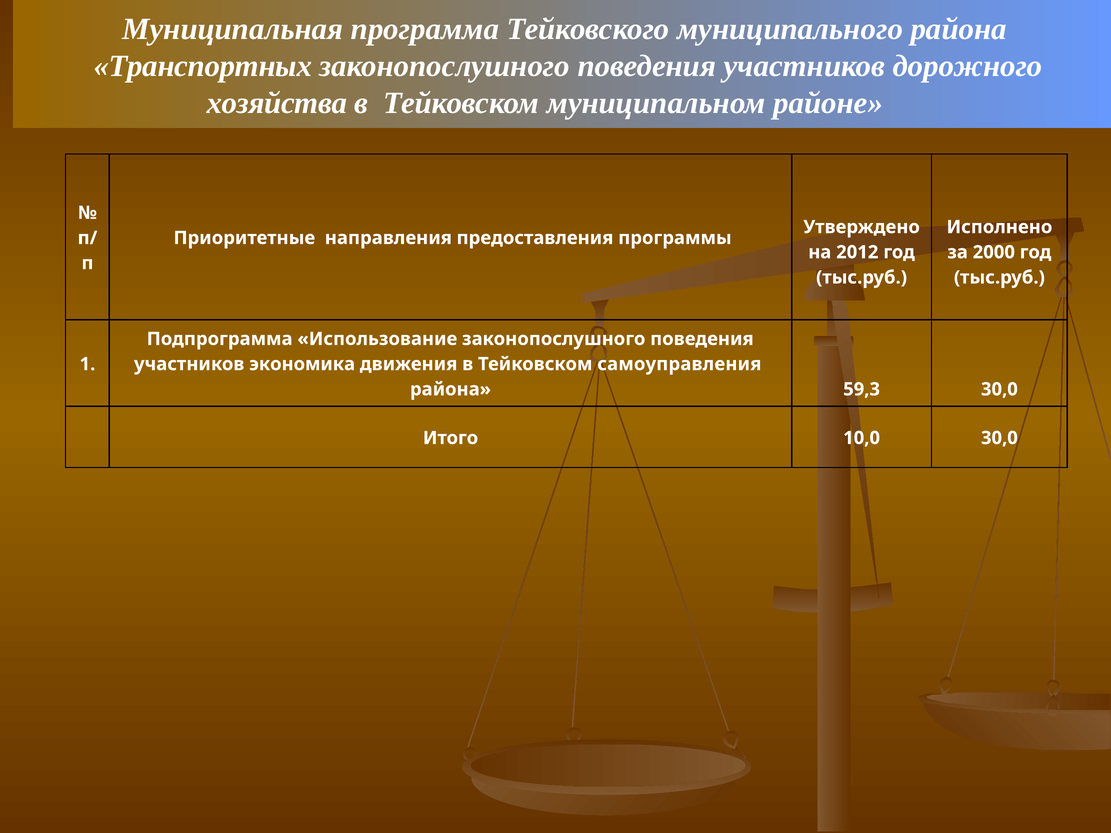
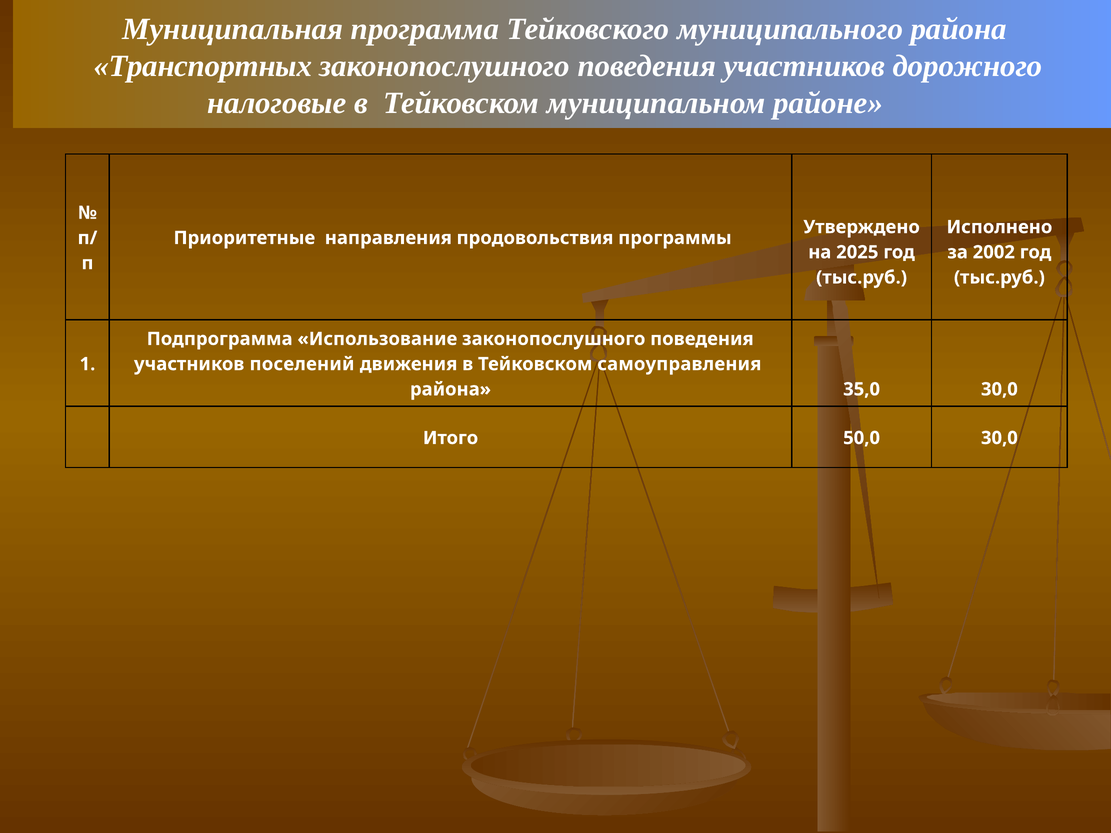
хозяйства: хозяйства -> налоговые
предоставления: предоставления -> продовольствия
2012: 2012 -> 2025
2000: 2000 -> 2002
экономика: экономика -> поселений
59,3: 59,3 -> 35,0
10,0: 10,0 -> 50,0
